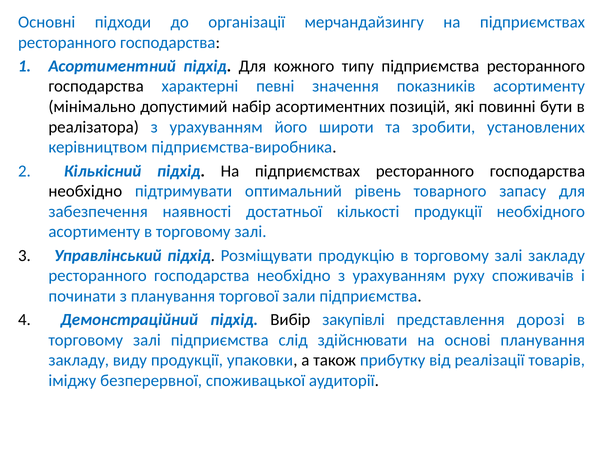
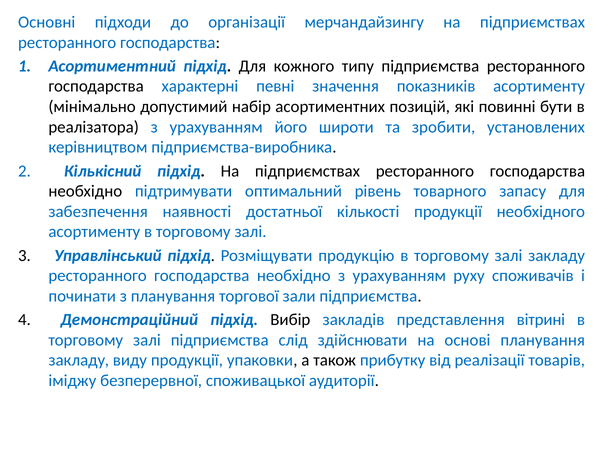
закупівлі: закупівлі -> закладів
дорозі: дорозі -> вітрині
